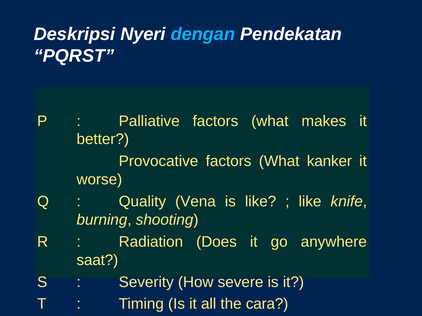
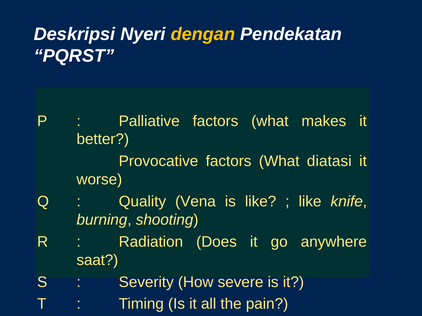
dengan colour: light blue -> yellow
kanker: kanker -> diatasi
cara: cara -> pain
